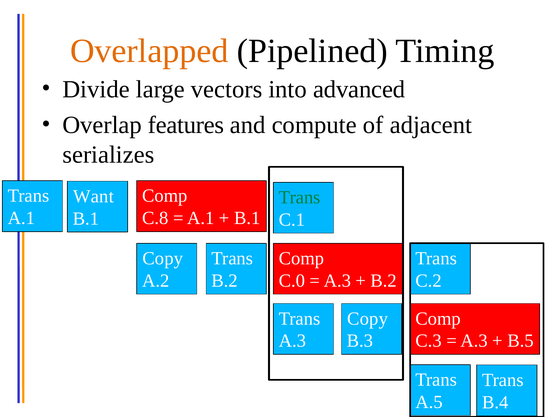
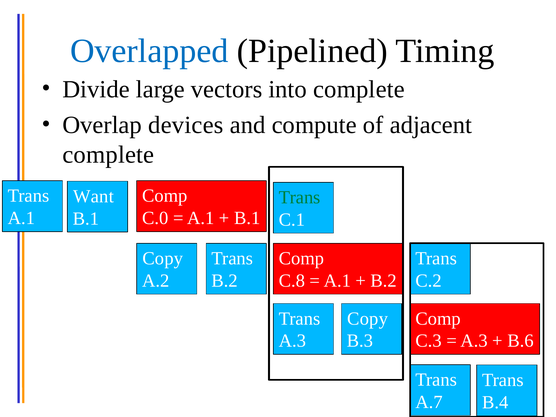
Overlapped colour: orange -> blue
into advanced: advanced -> complete
features: features -> devices
serializes at (108, 155): serializes -> complete
C.8: C.8 -> C.0
C.0: C.0 -> C.8
A.3 at (337, 281): A.3 -> A.1
B.5: B.5 -> B.6
A.5: A.5 -> A.7
